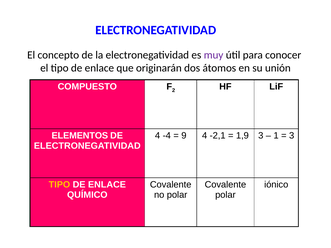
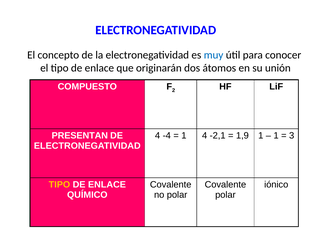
muy colour: purple -> blue
ELEMENTOS: ELEMENTOS -> PRESENTAN
9 at (184, 136): 9 -> 1
1,9 3: 3 -> 1
